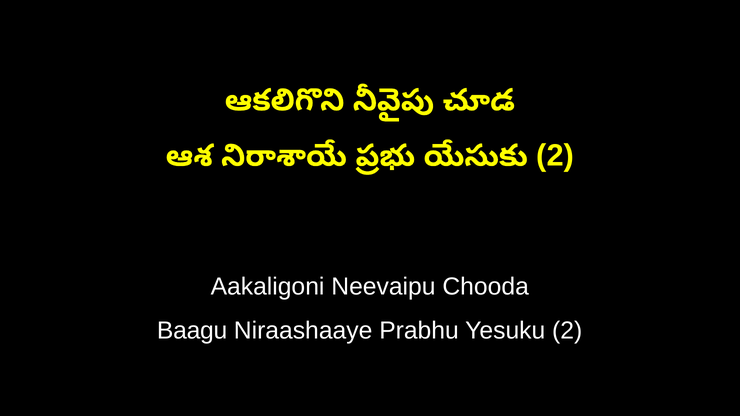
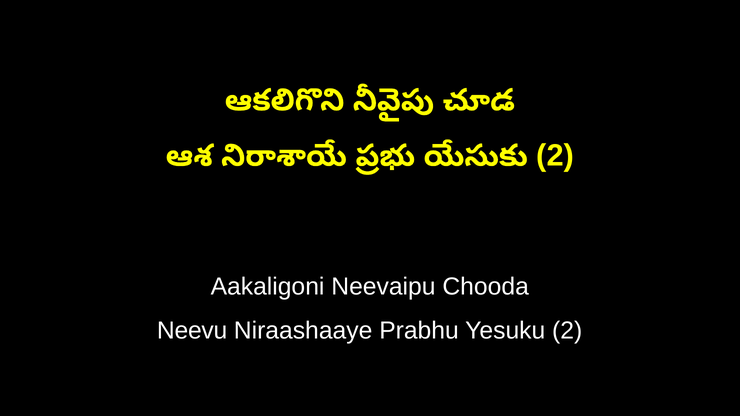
Baagu: Baagu -> Neevu
